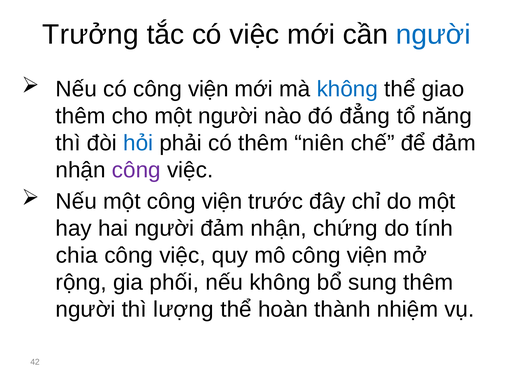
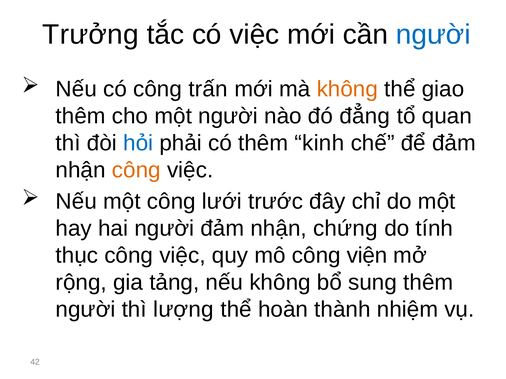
có công viện: viện -> trấn
không at (347, 89) colour: blue -> orange
năng: năng -> quan
niên: niên -> kinh
công at (136, 170) colour: purple -> orange
một công viện: viện -> lưới
chia: chia -> thục
phối: phối -> tảng
